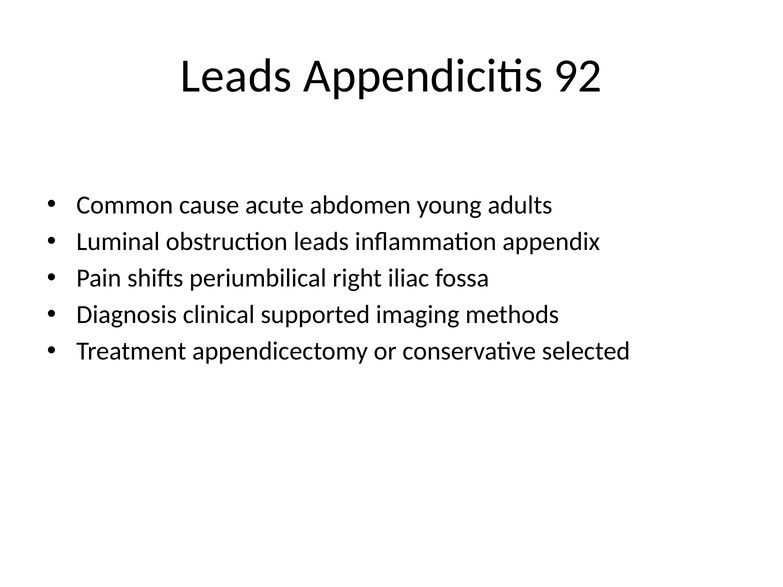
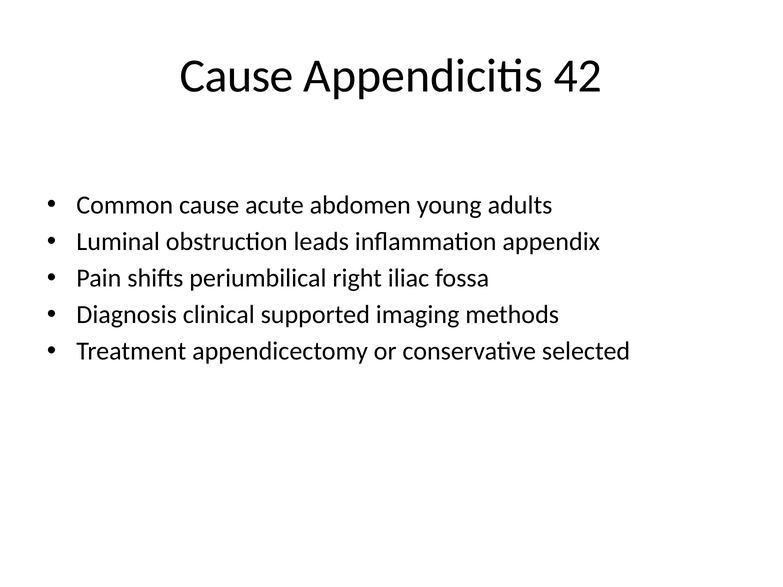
Leads at (236, 76): Leads -> Cause
92: 92 -> 42
